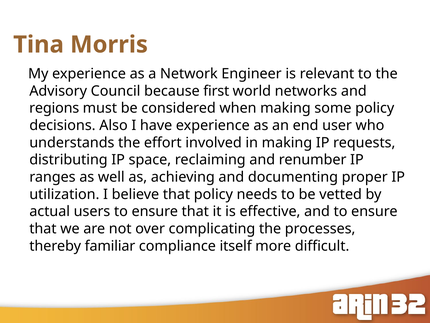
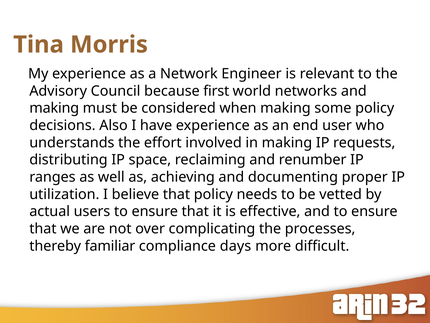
regions at (54, 108): regions -> making
itself: itself -> days
